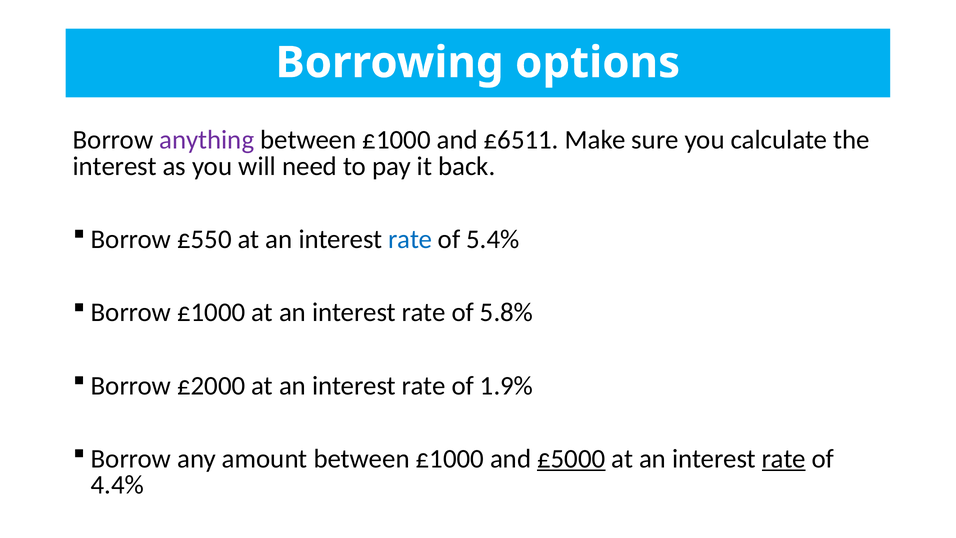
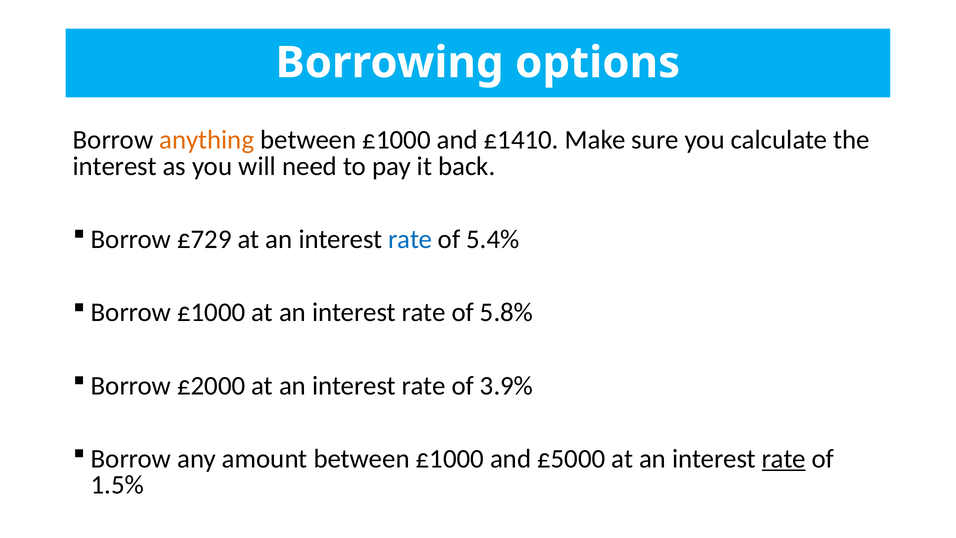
anything colour: purple -> orange
£6511: £6511 -> £1410
£550: £550 -> £729
1.9%: 1.9% -> 3.9%
£5000 underline: present -> none
4.4%: 4.4% -> 1.5%
